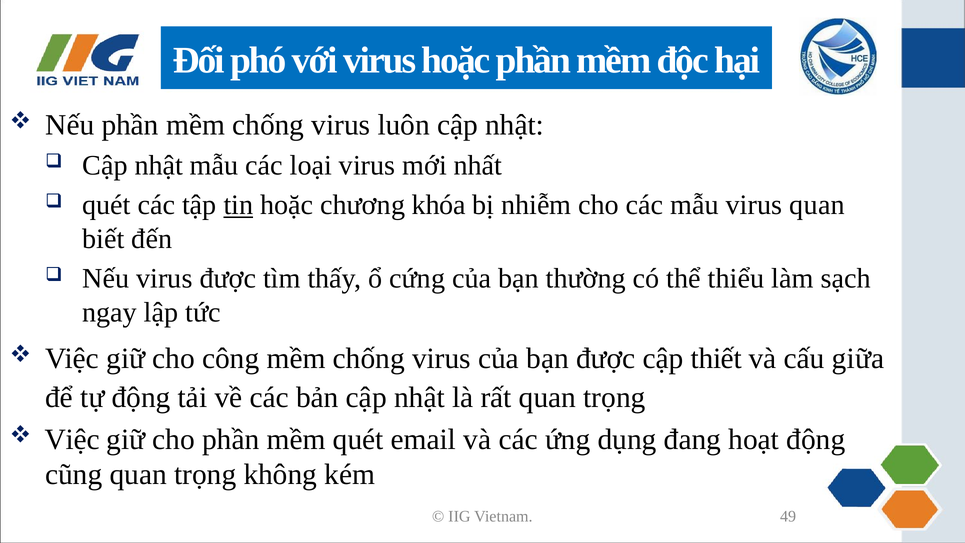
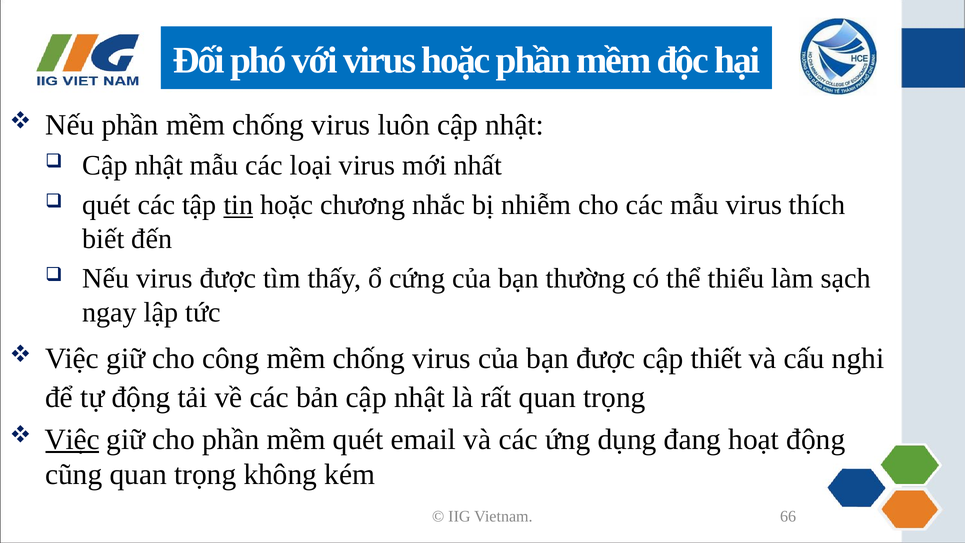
khóa: khóa -> nhắc
virus quan: quan -> thích
giữa: giữa -> nghi
Việc at (72, 439) underline: none -> present
49: 49 -> 66
